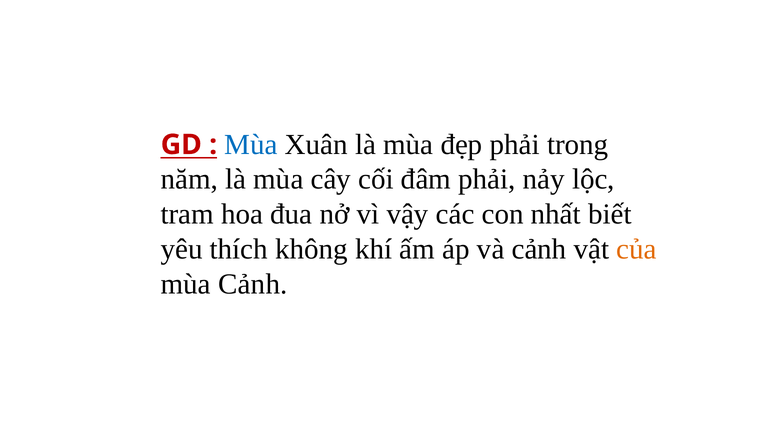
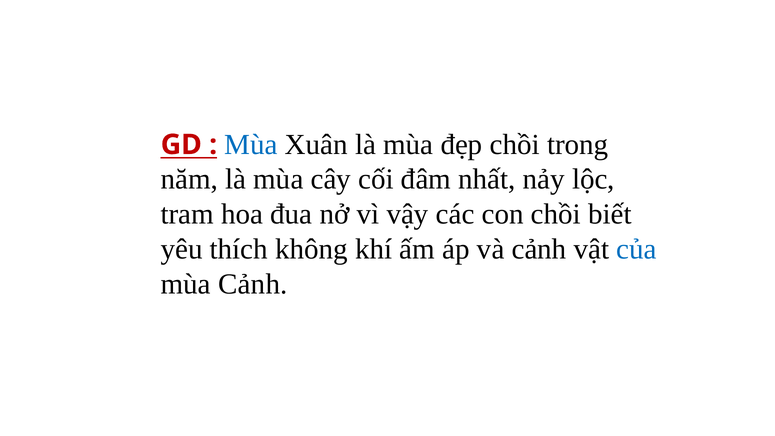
đẹp phải: phải -> chồi
đâm phải: phải -> nhất
con nhất: nhất -> chồi
của colour: orange -> blue
